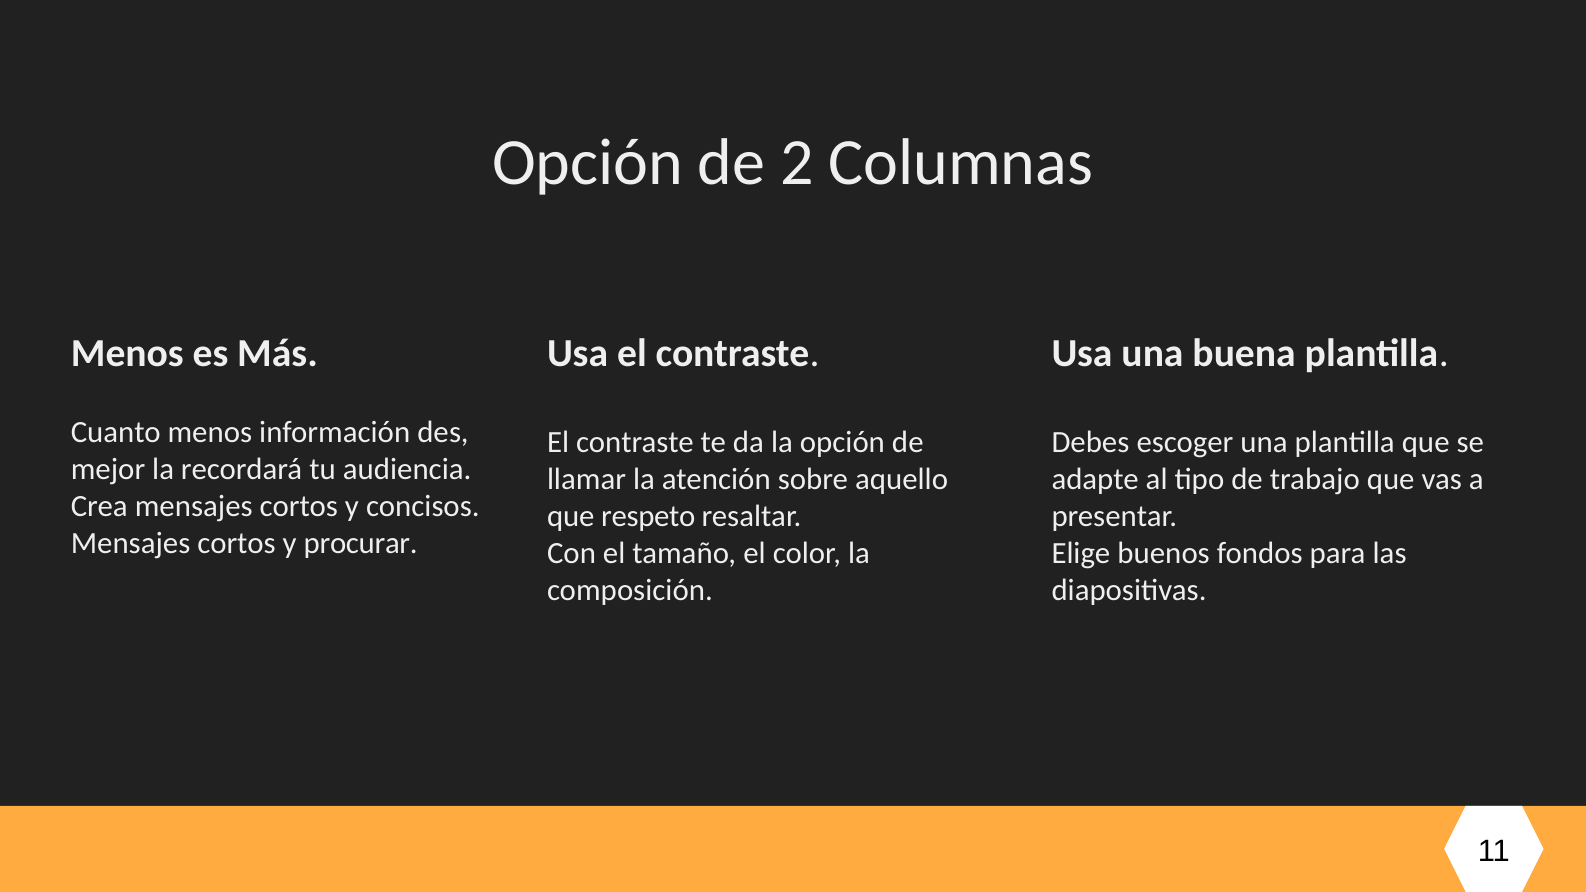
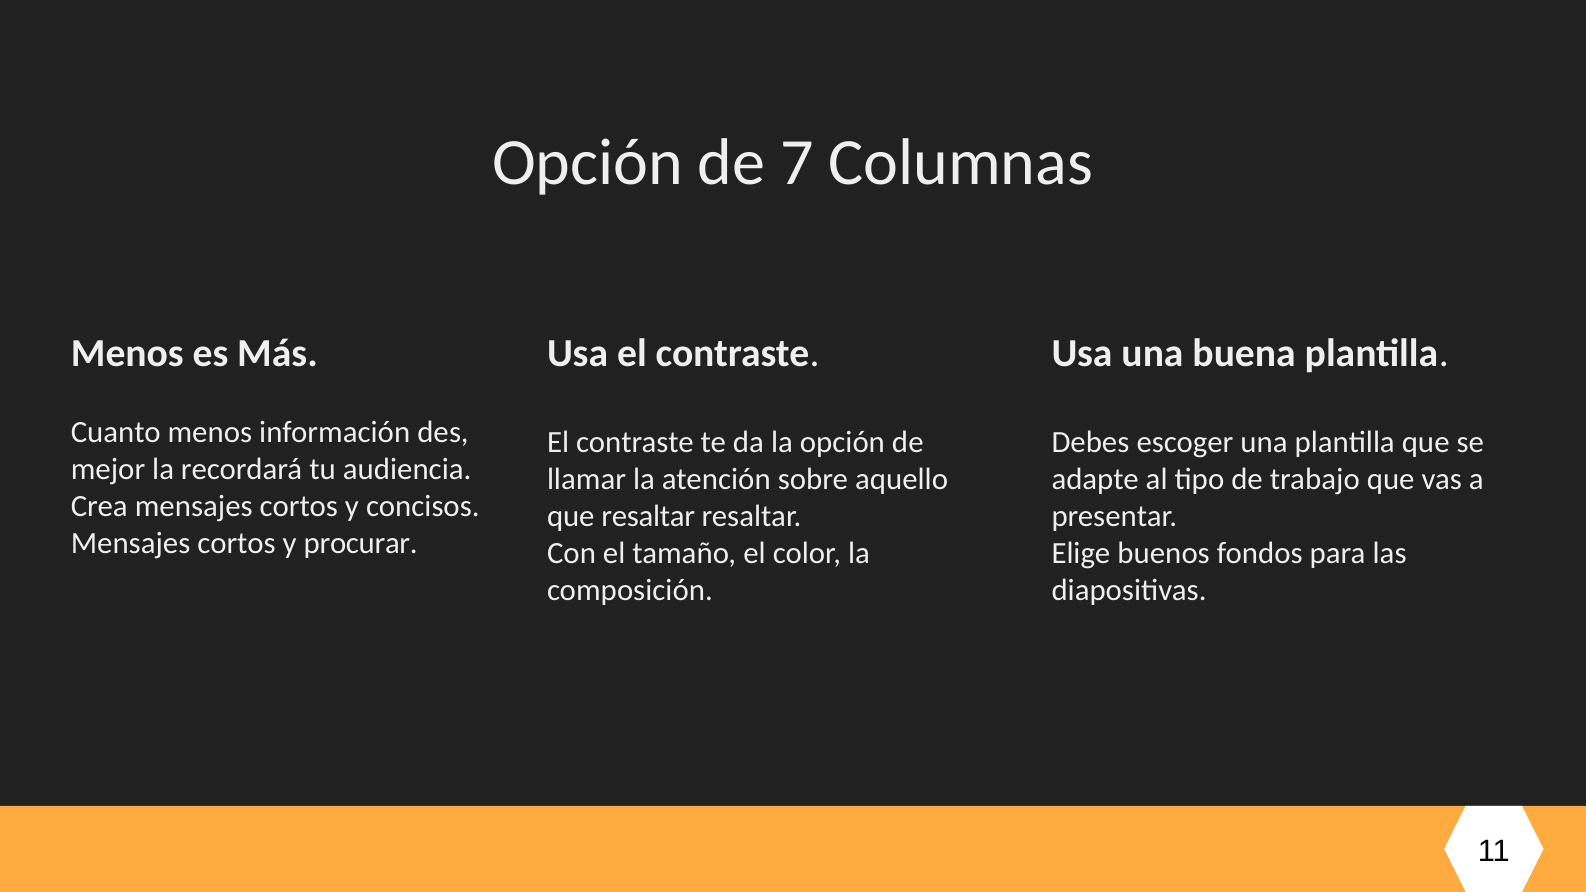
2: 2 -> 7
que respeto: respeto -> resaltar
